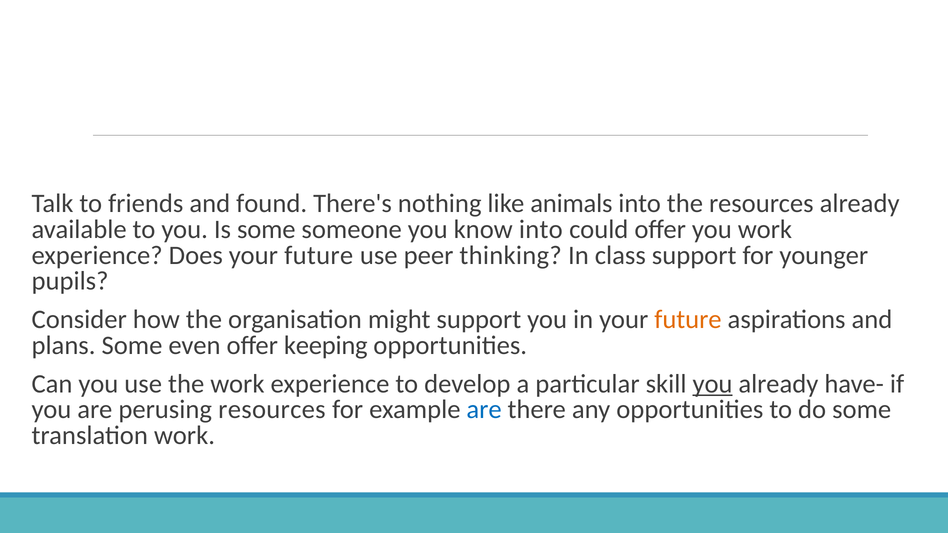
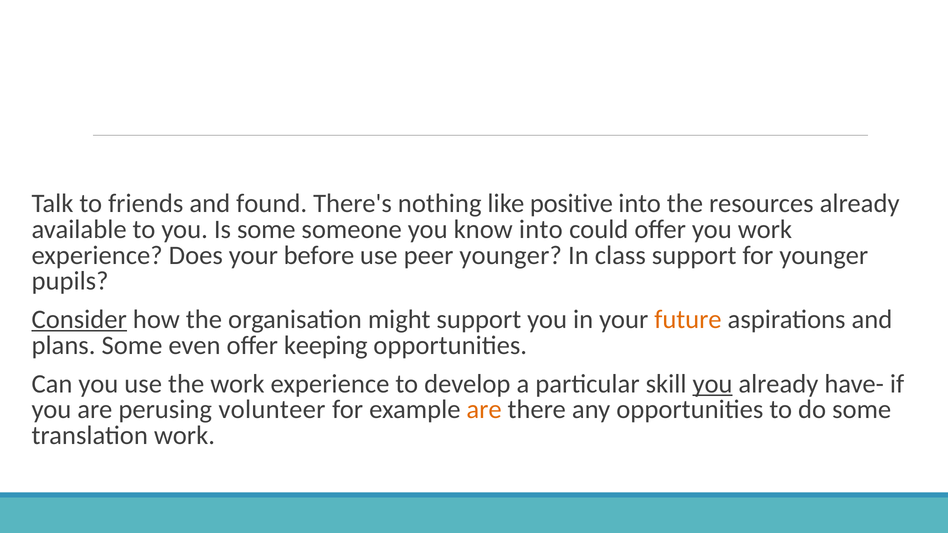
animals: animals -> positive
Does your future: future -> before
peer thinking: thinking -> younger
Consider underline: none -> present
perusing resources: resources -> volunteer
are at (484, 410) colour: blue -> orange
